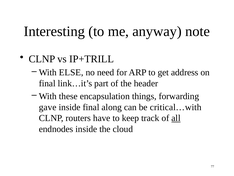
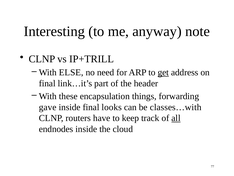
get underline: none -> present
along: along -> looks
critical…with: critical…with -> classes…with
